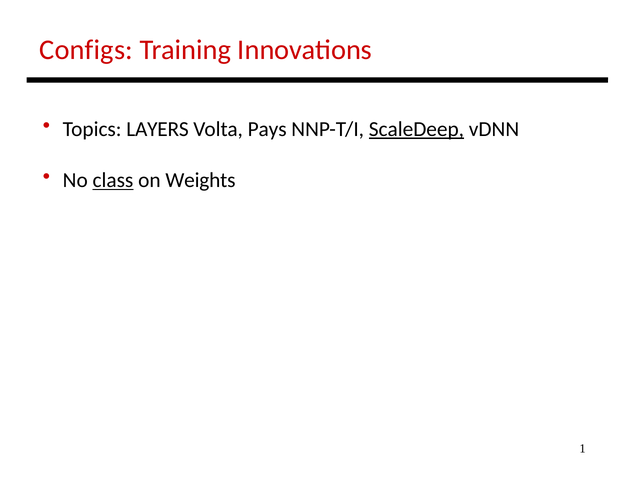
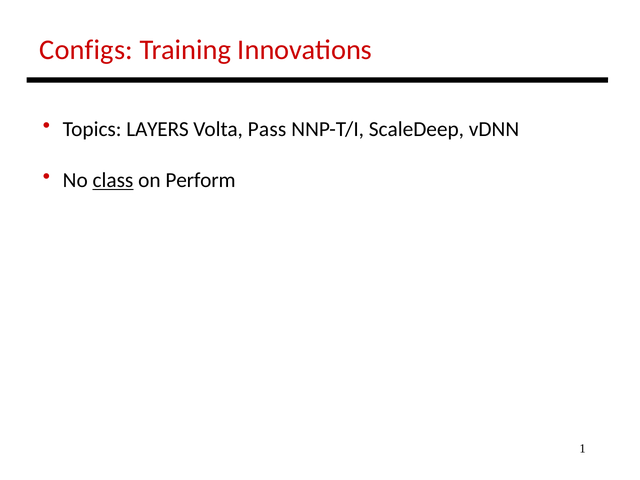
Pays: Pays -> Pass
ScaleDeep underline: present -> none
Weights: Weights -> Perform
